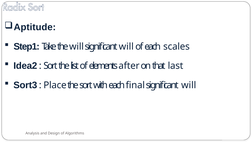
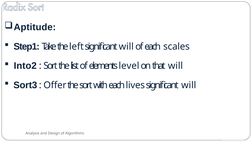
the will: will -> left
Idea2: Idea2 -> Into2
after: after -> level
that last: last -> will
Place: Place -> Offer
final: final -> lives
